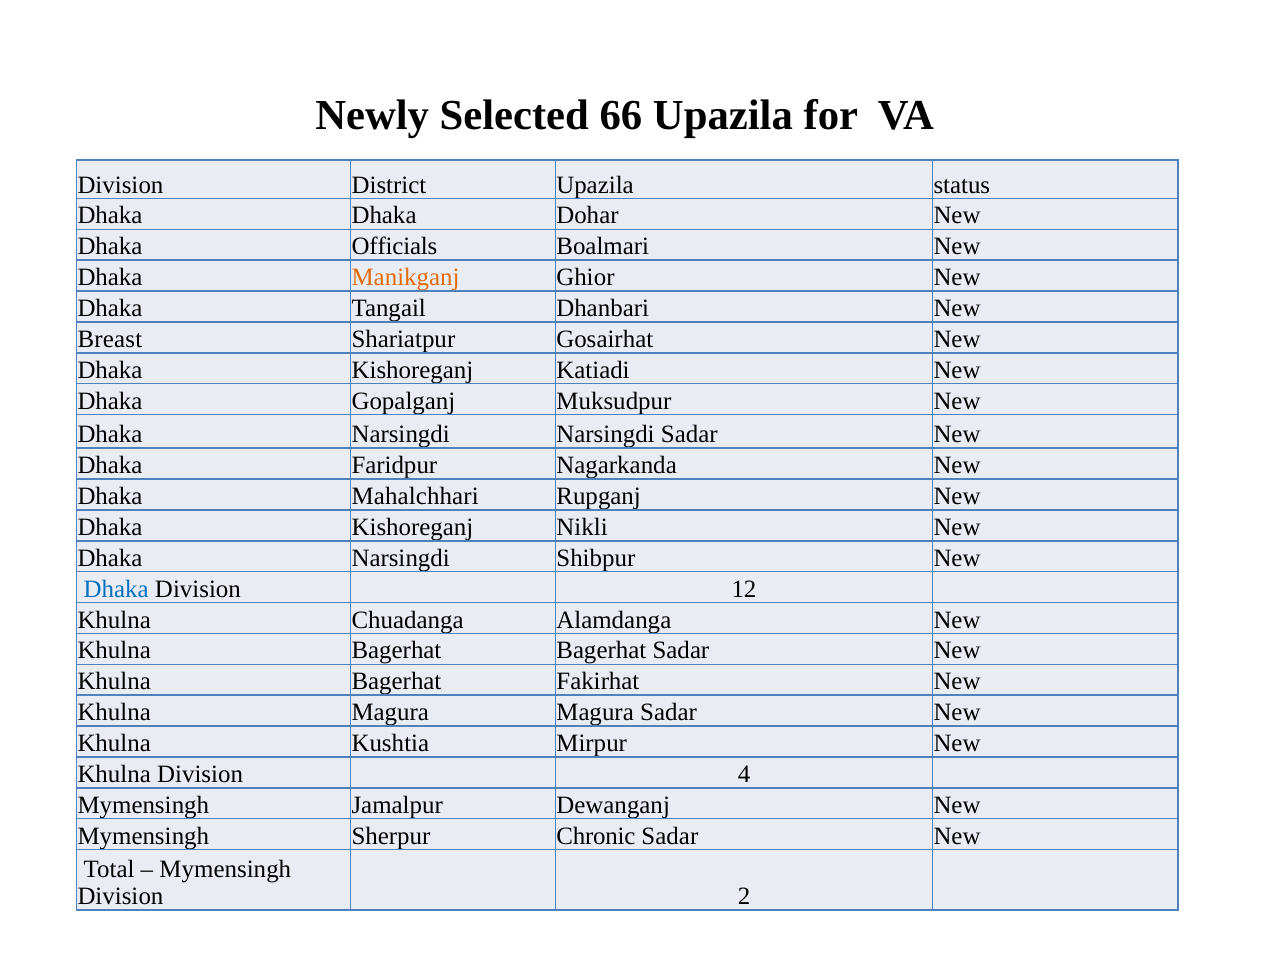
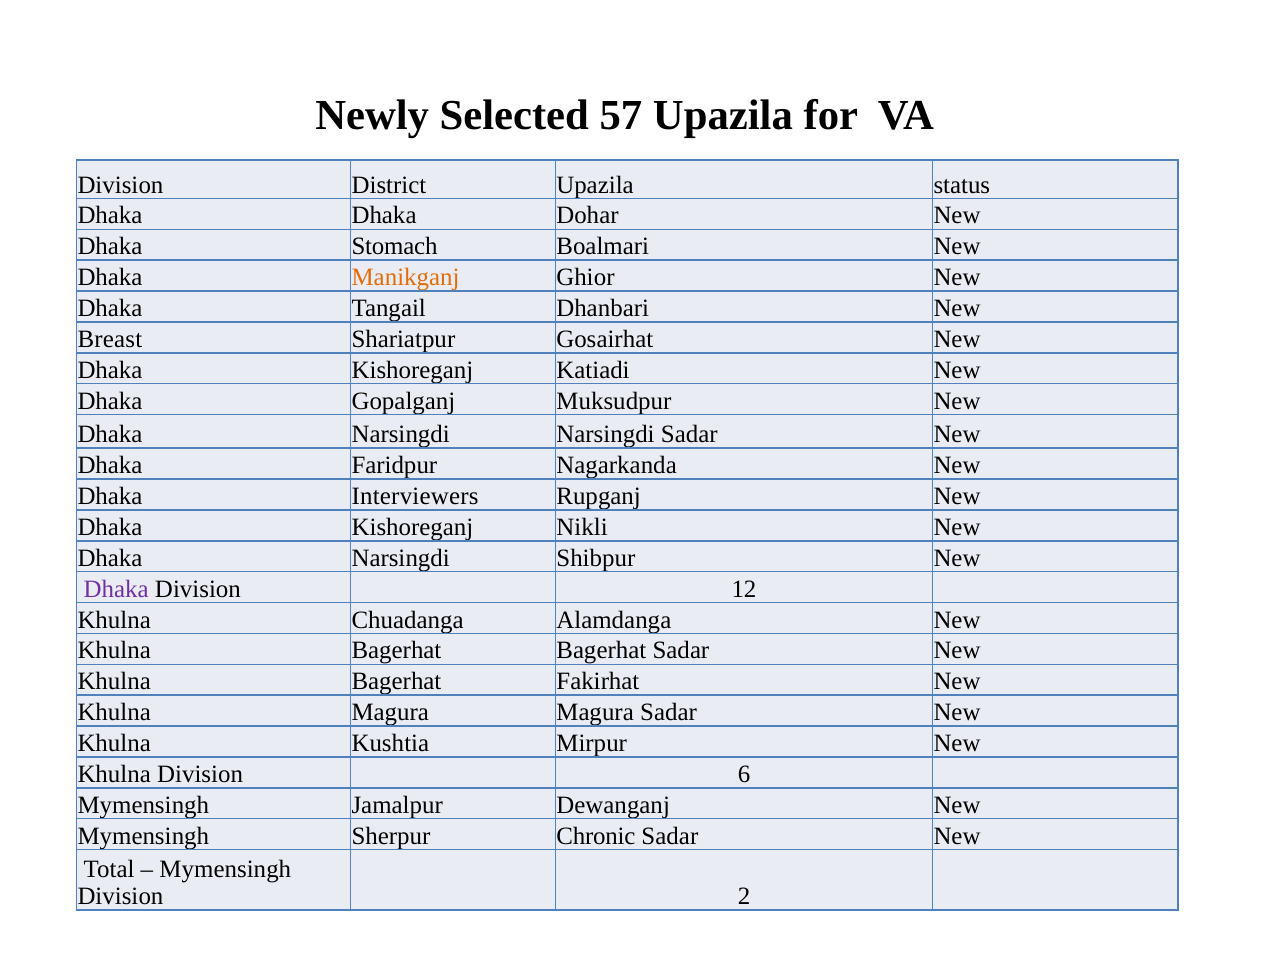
66: 66 -> 57
Officials: Officials -> Stomach
Mahalchhari: Mahalchhari -> Interviewers
Dhaka at (116, 589) colour: blue -> purple
4: 4 -> 6
